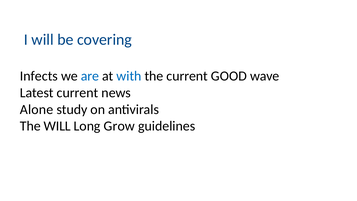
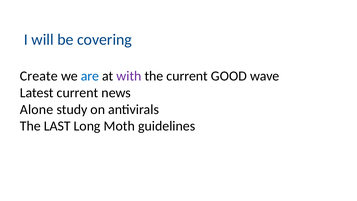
Infects: Infects -> Create
with colour: blue -> purple
The WILL: WILL -> LAST
Grow: Grow -> Moth
